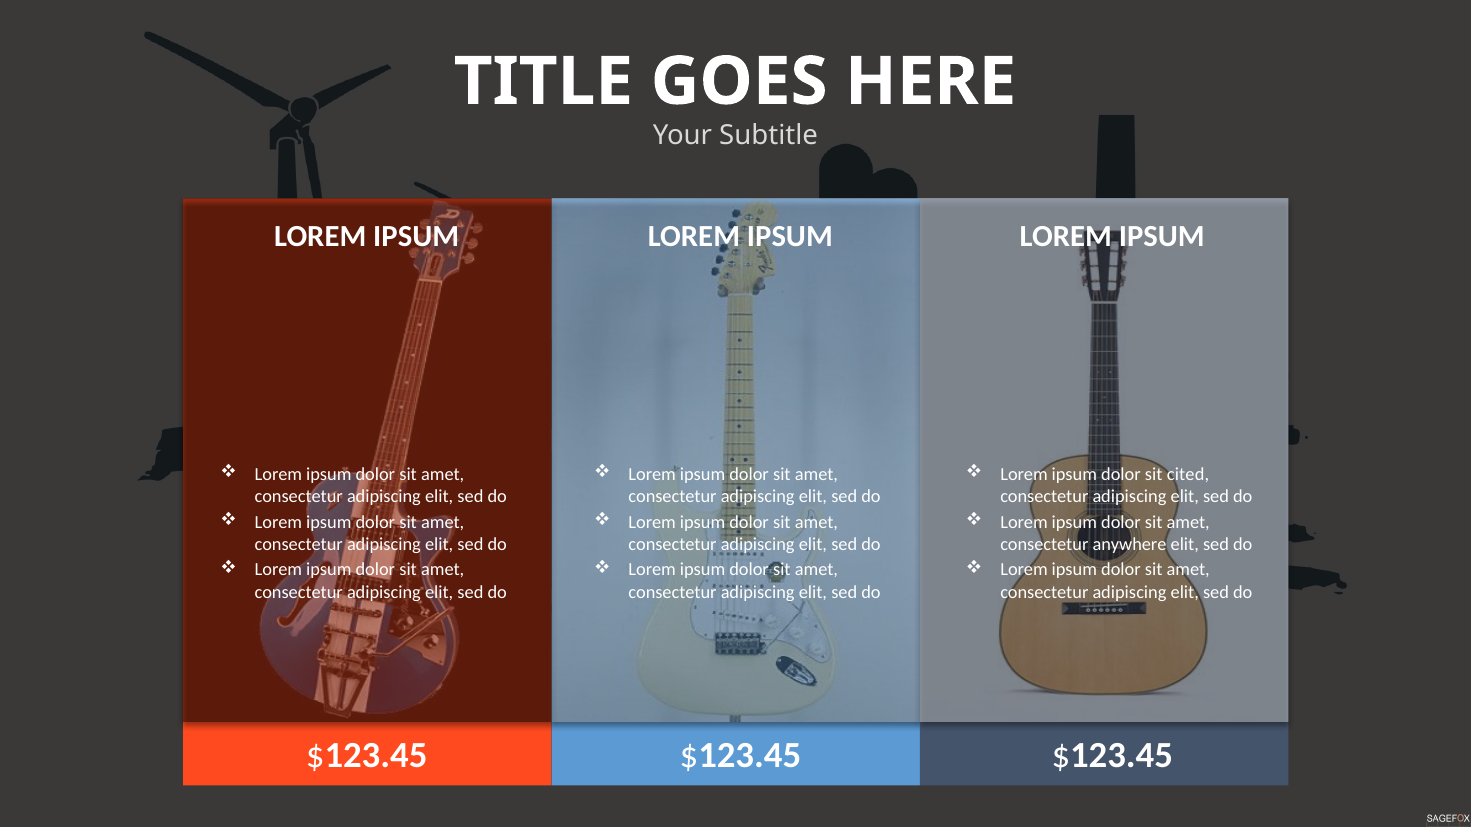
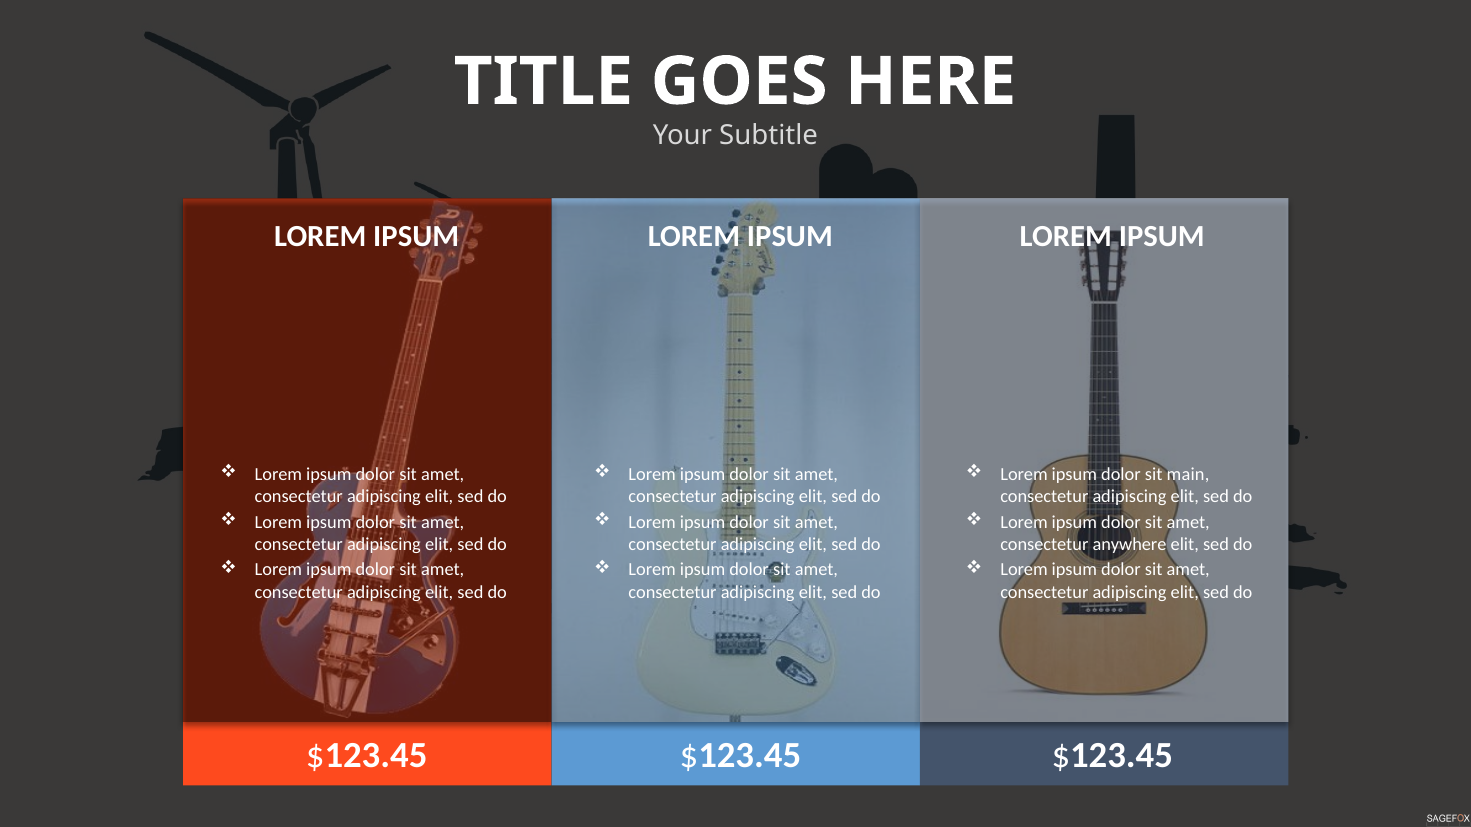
cited: cited -> main
